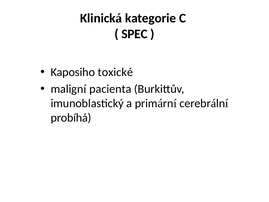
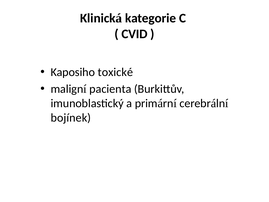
SPEC: SPEC -> CVID
probíhá: probíhá -> bojínek
